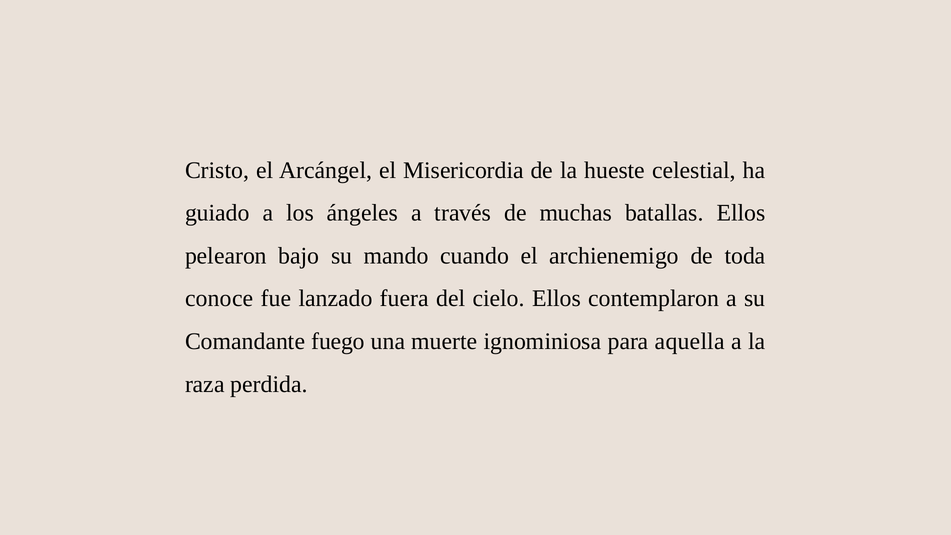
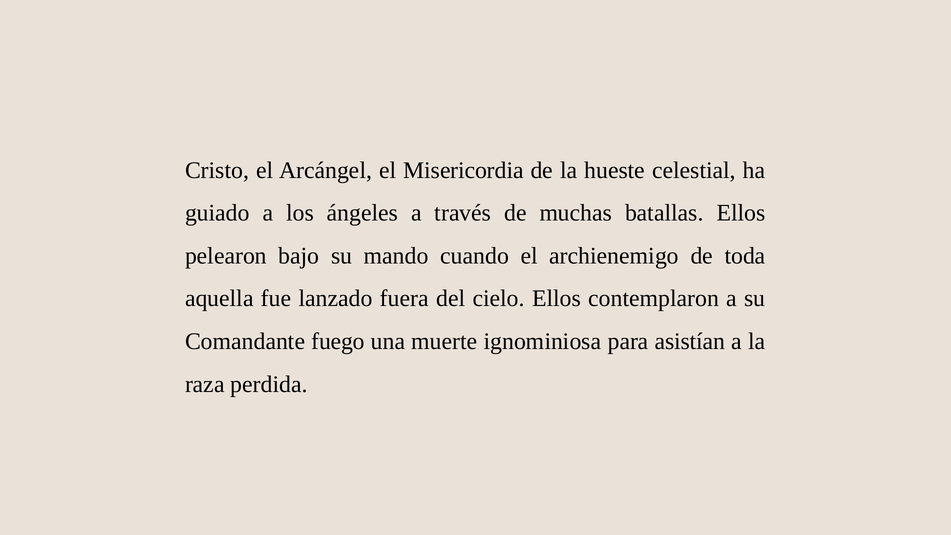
conoce: conoce -> aquella
aquella: aquella -> asistían
